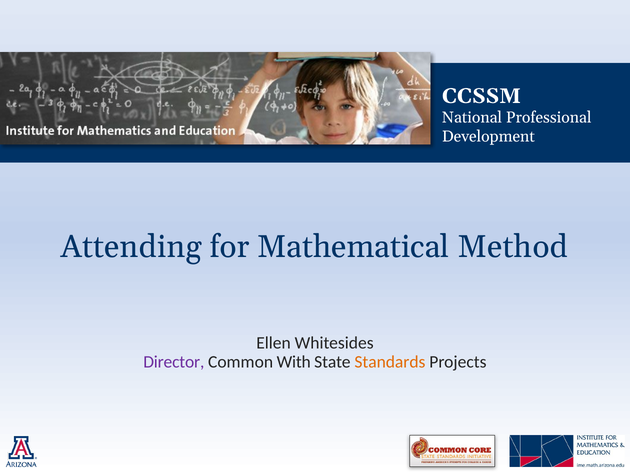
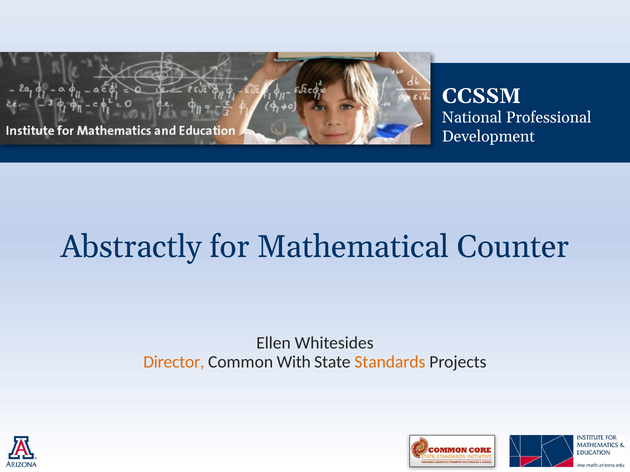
Attending: Attending -> Abstractly
Method: Method -> Counter
Director colour: purple -> orange
